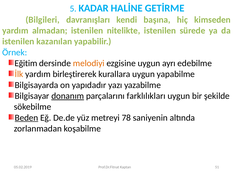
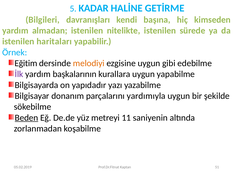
kazanılan: kazanılan -> haritaları
ayrı: ayrı -> gibi
İlk colour: orange -> purple
birleştirerek: birleştirerek -> başkalarının
donanım underline: present -> none
farklılıkları: farklılıkları -> yardımıyla
78: 78 -> 11
